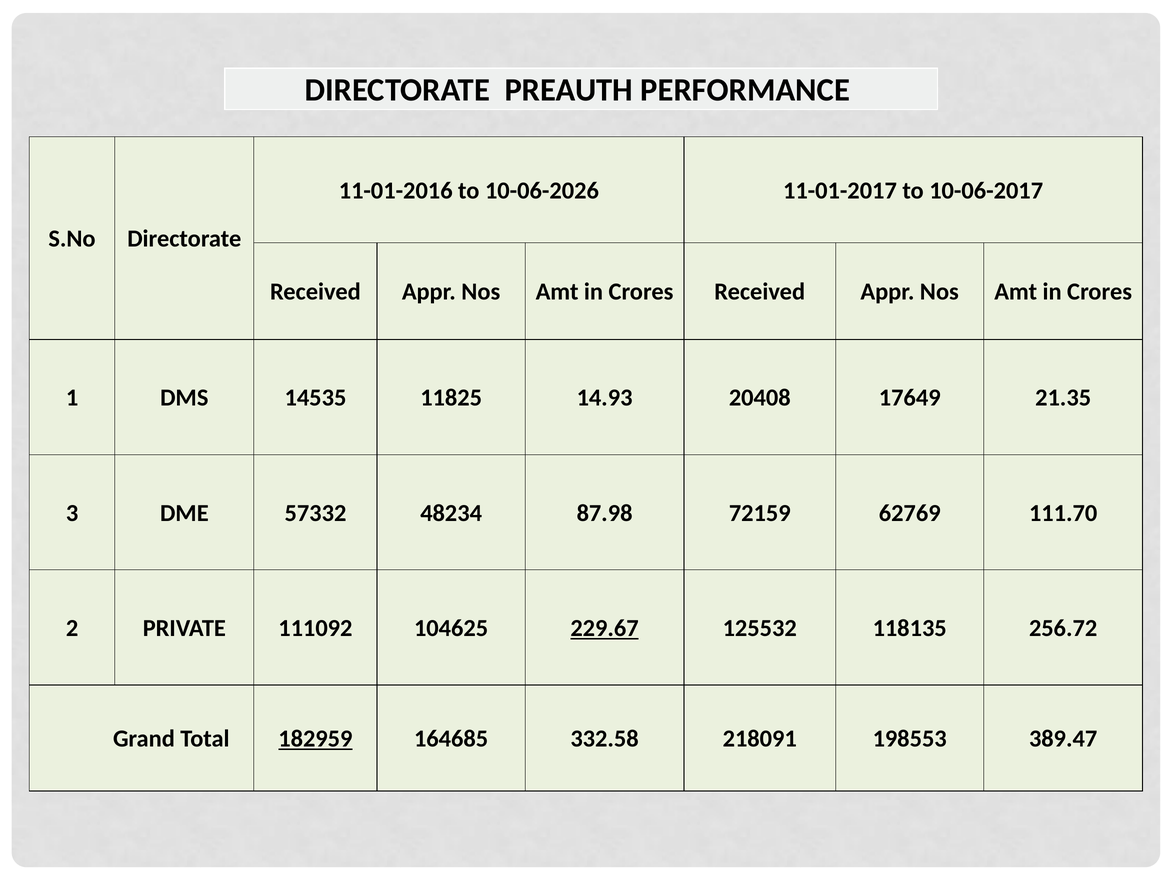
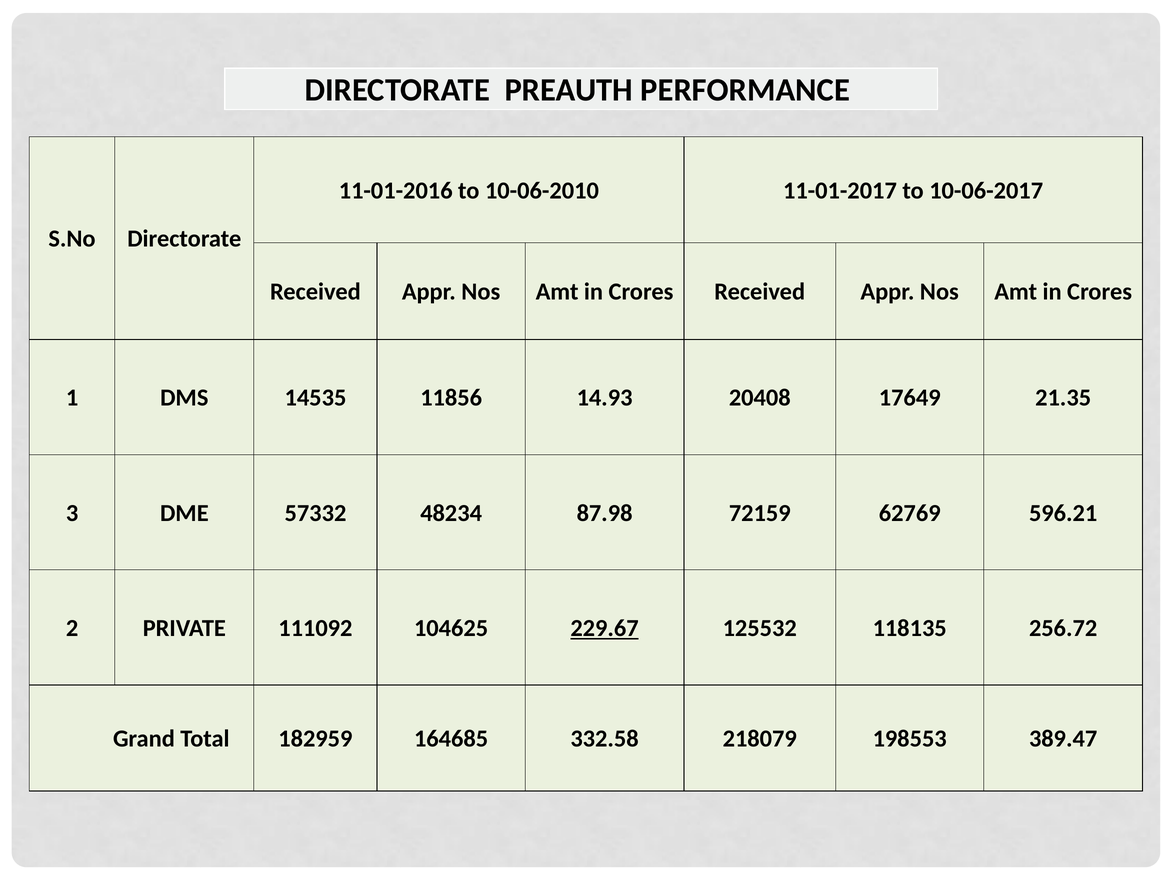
10-06-2026: 10-06-2026 -> 10-06-2010
11825: 11825 -> 11856
111.70: 111.70 -> 596.21
182959 underline: present -> none
218091: 218091 -> 218079
